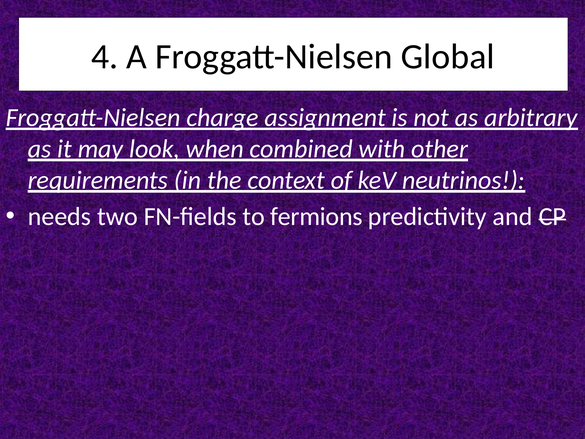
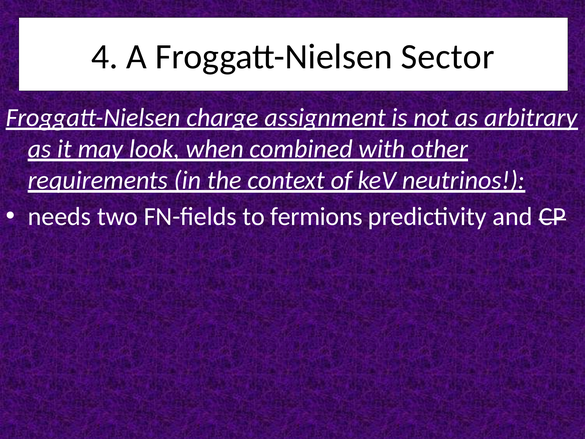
Global: Global -> Sector
